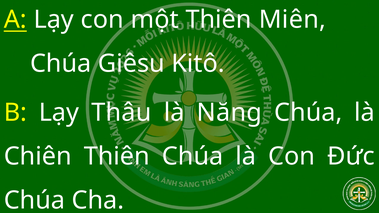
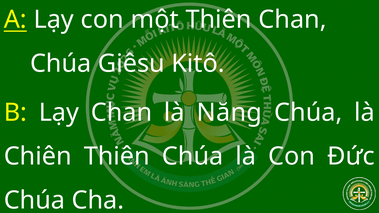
Thiên Miên: Miên -> Chan
Lạy Thâu: Thâu -> Chan
